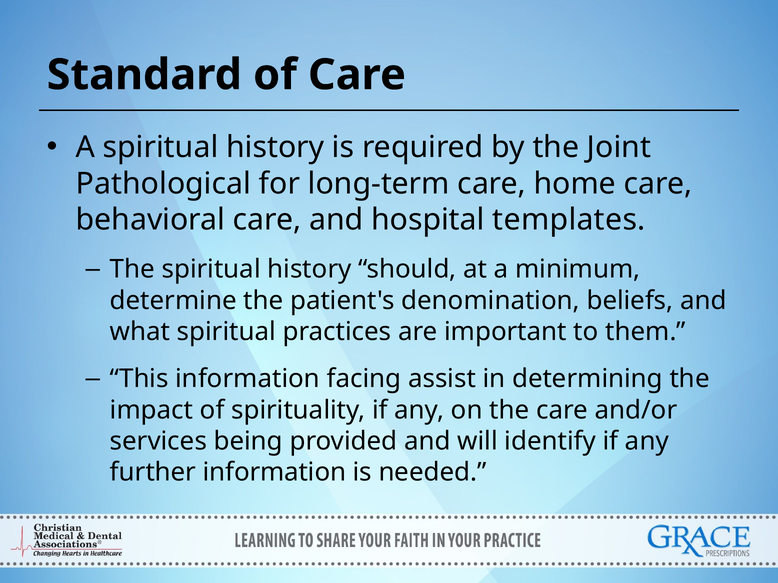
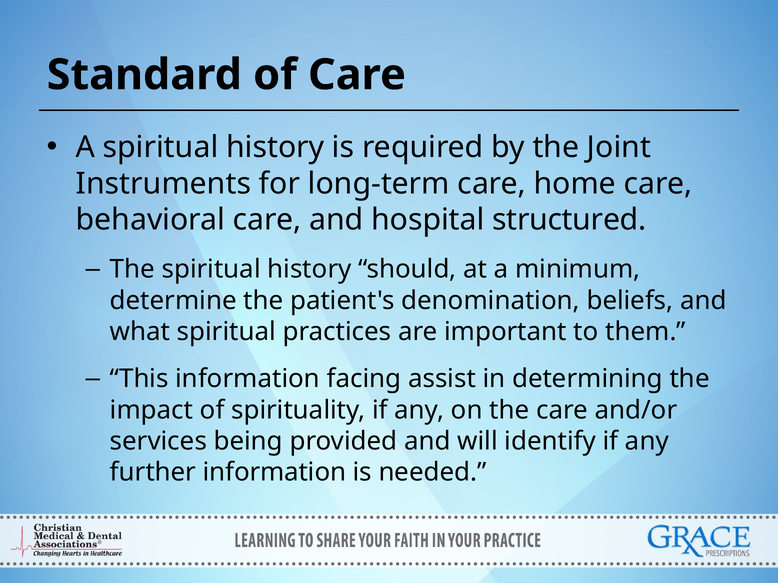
Pathological: Pathological -> Instruments
templates: templates -> structured
